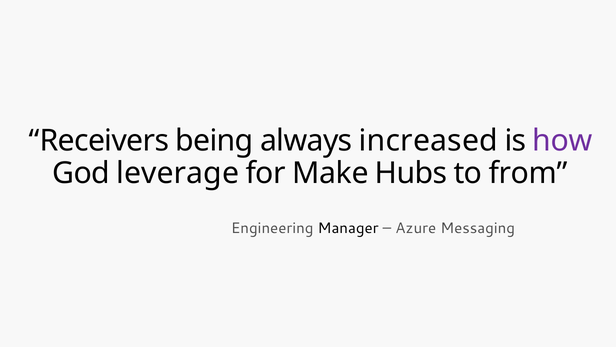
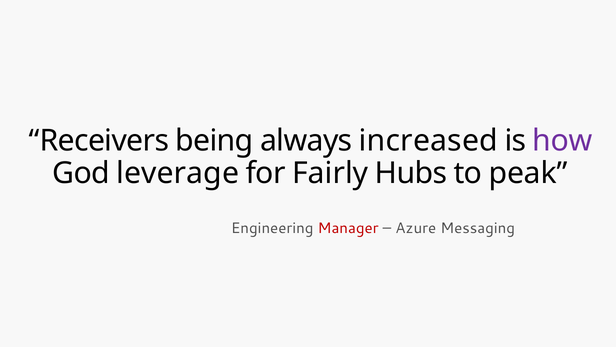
Make: Make -> Fairly
from: from -> peak
Manager colour: black -> red
